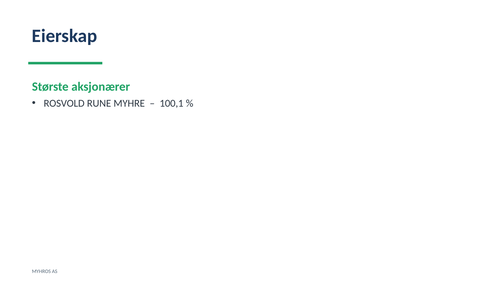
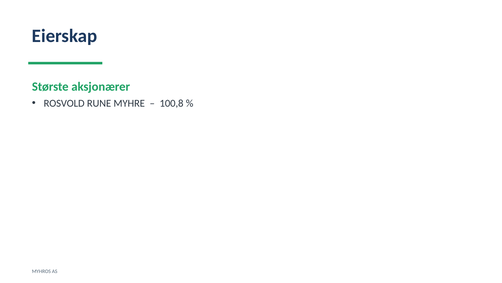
100,1: 100,1 -> 100,8
